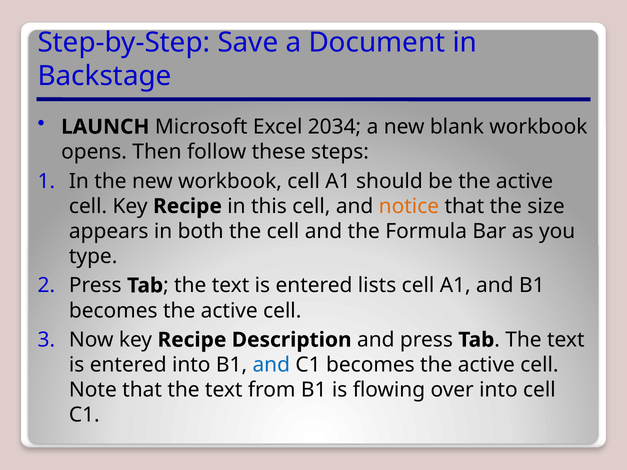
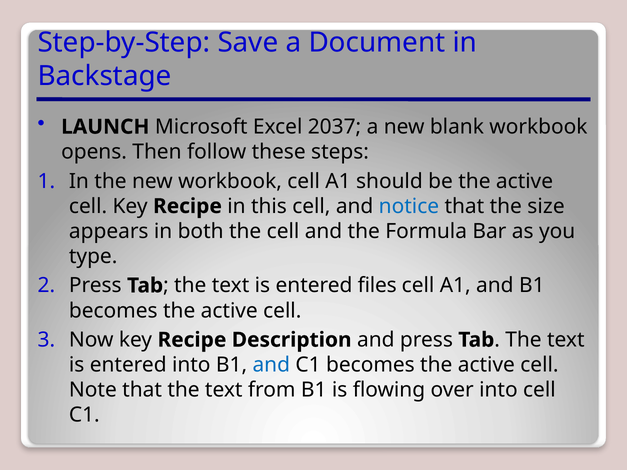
2034: 2034 -> 2037
notice colour: orange -> blue
lists: lists -> files
